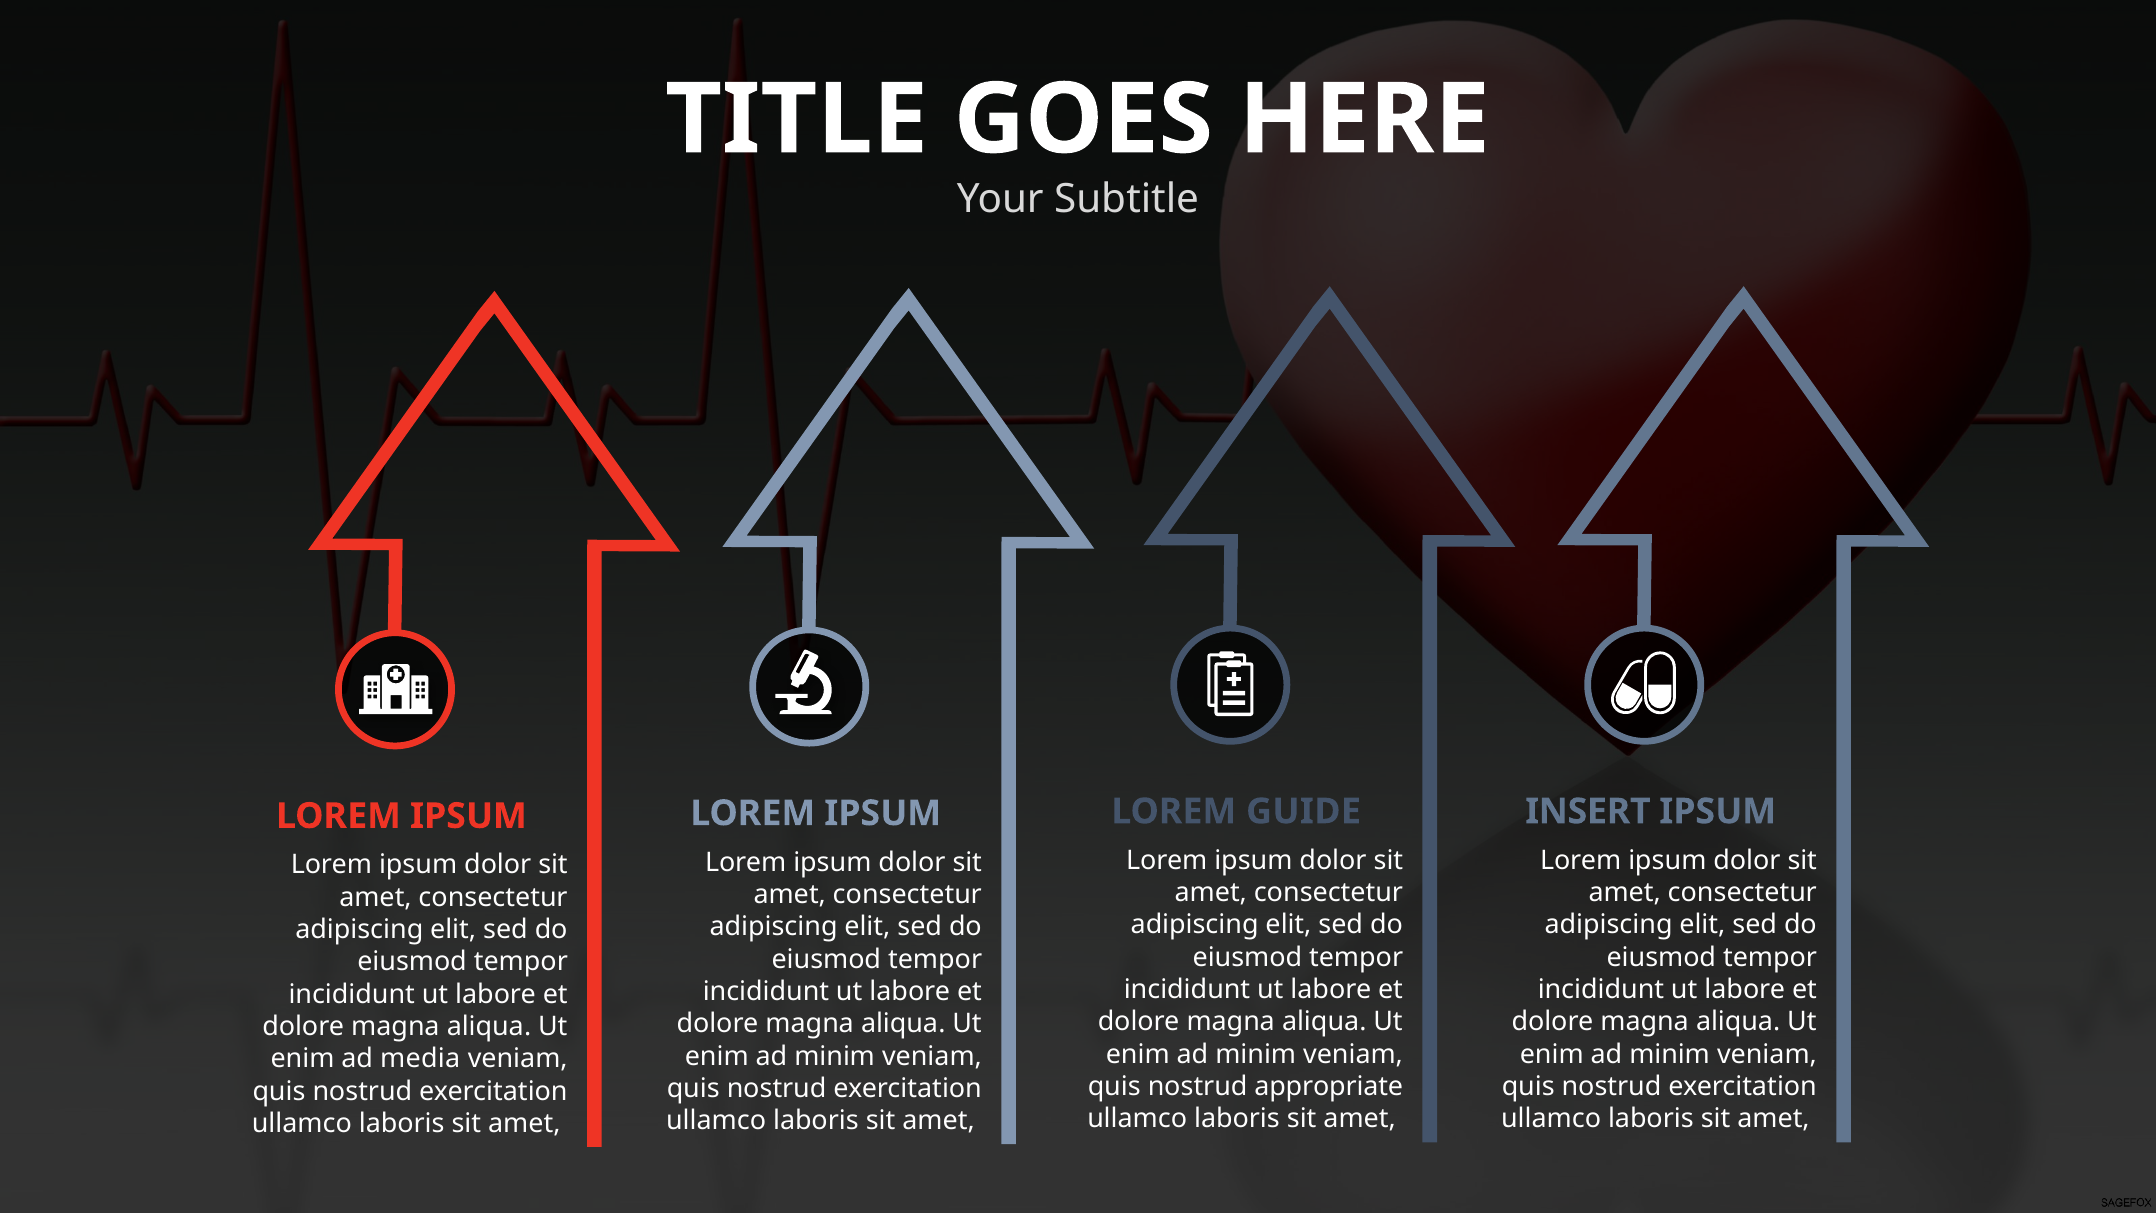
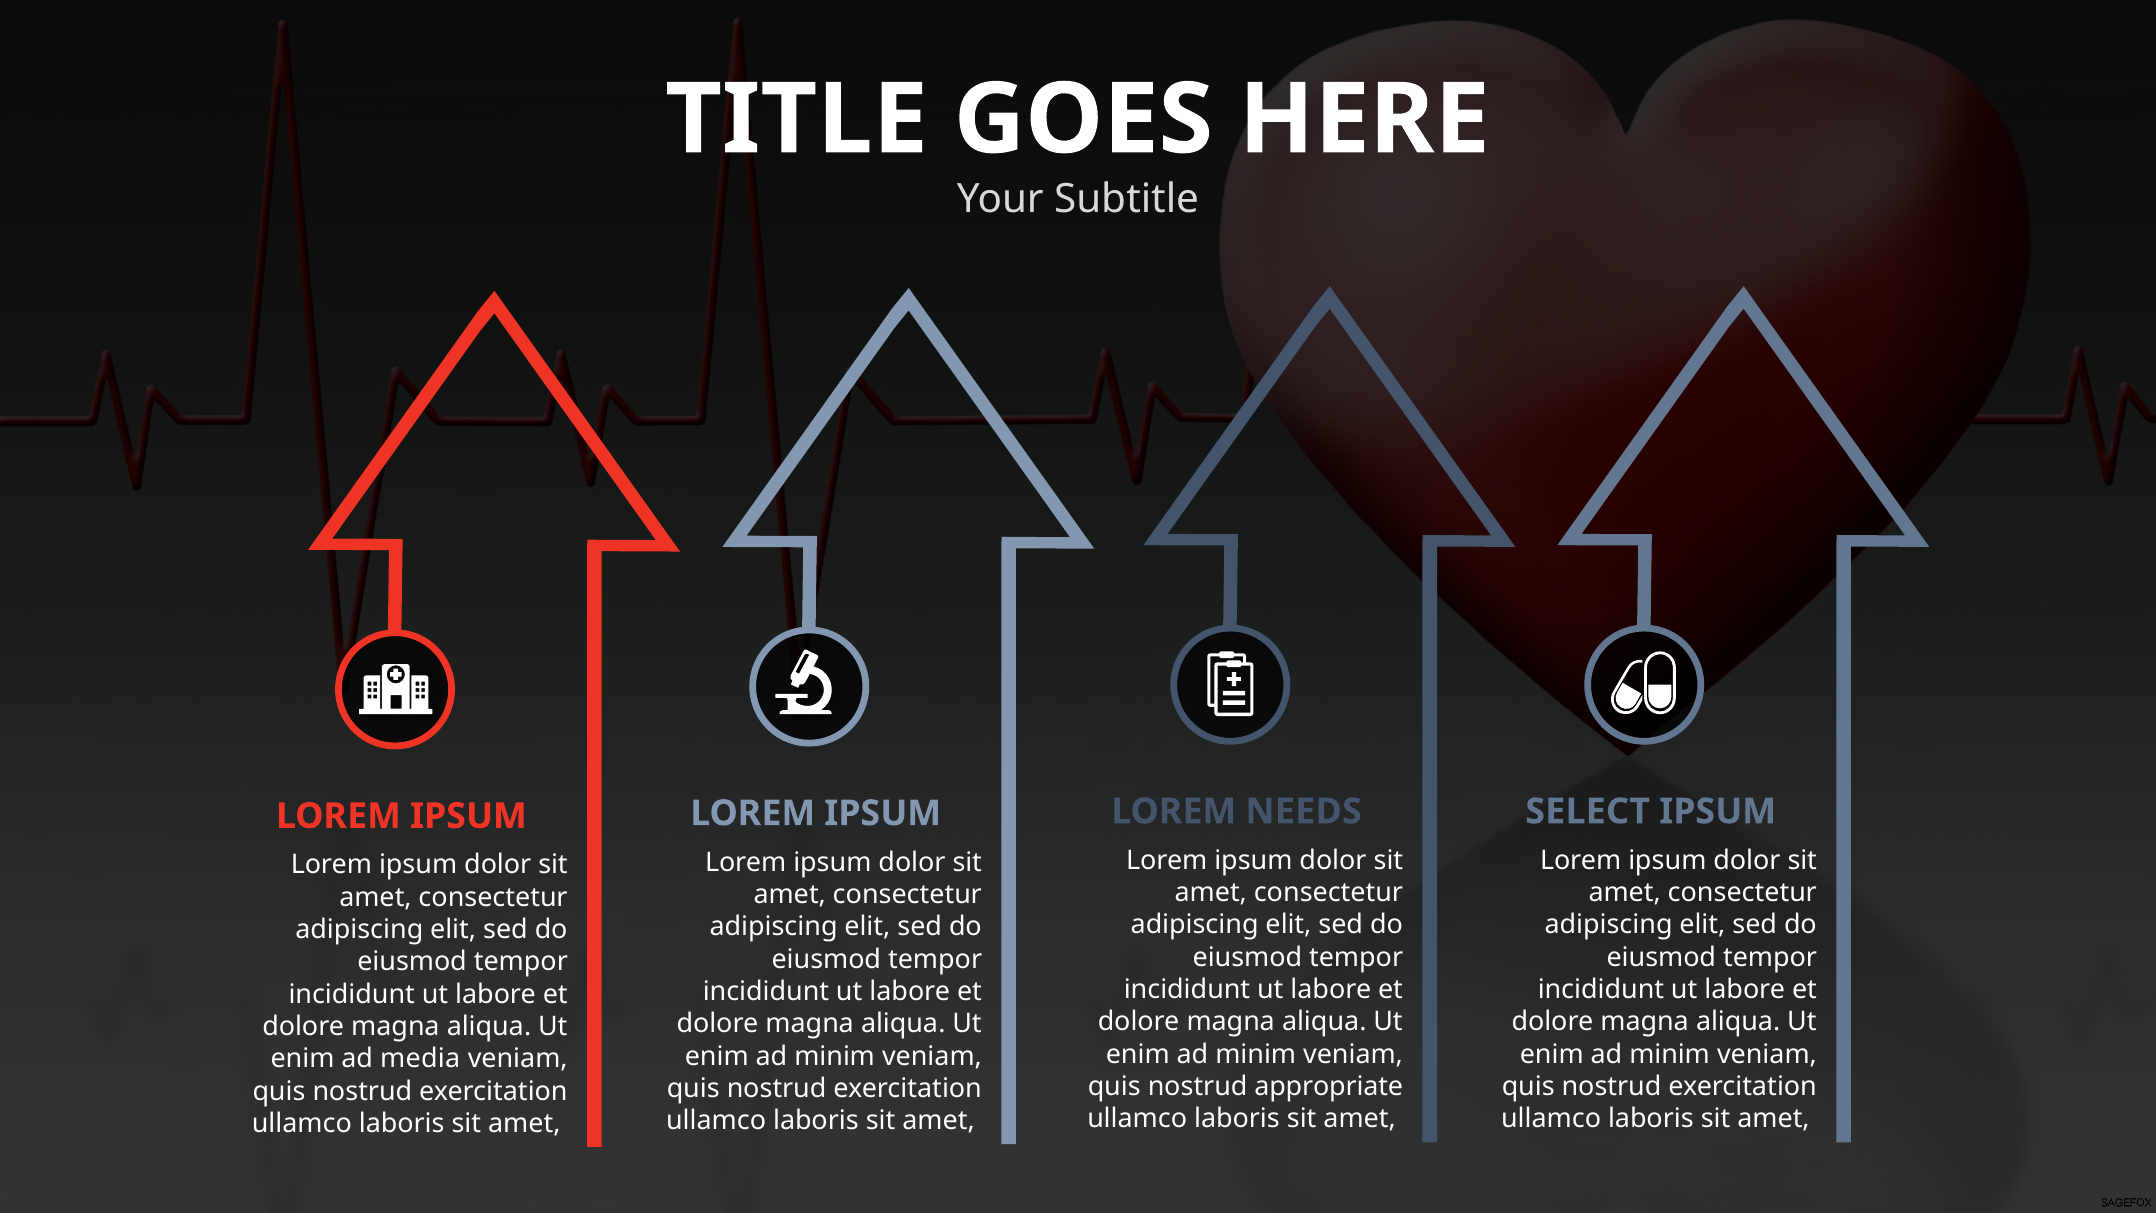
GUIDE: GUIDE -> NEEDS
INSERT: INSERT -> SELECT
